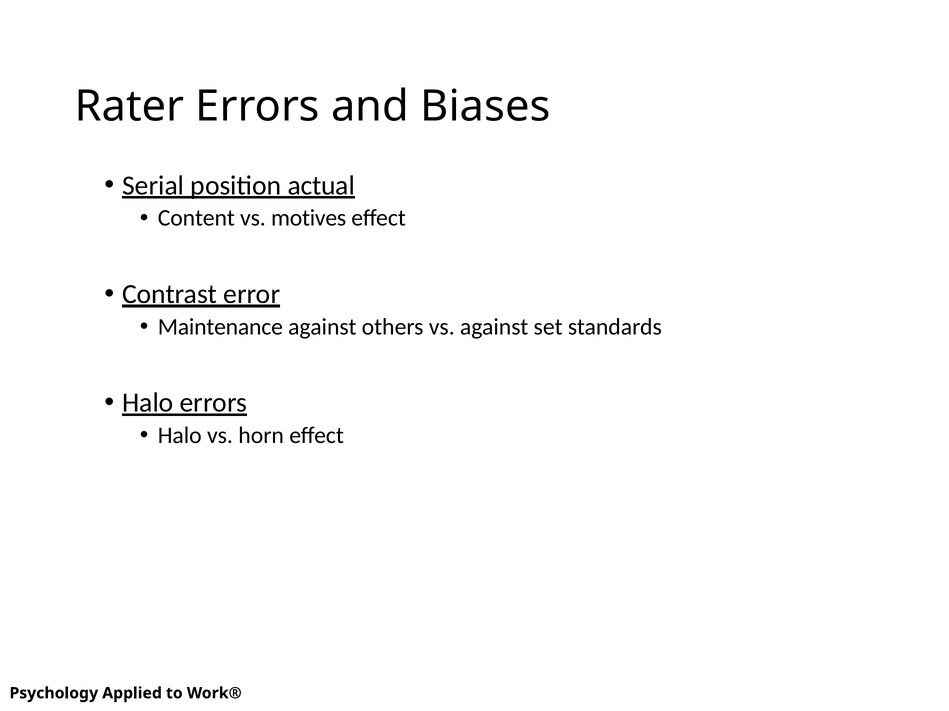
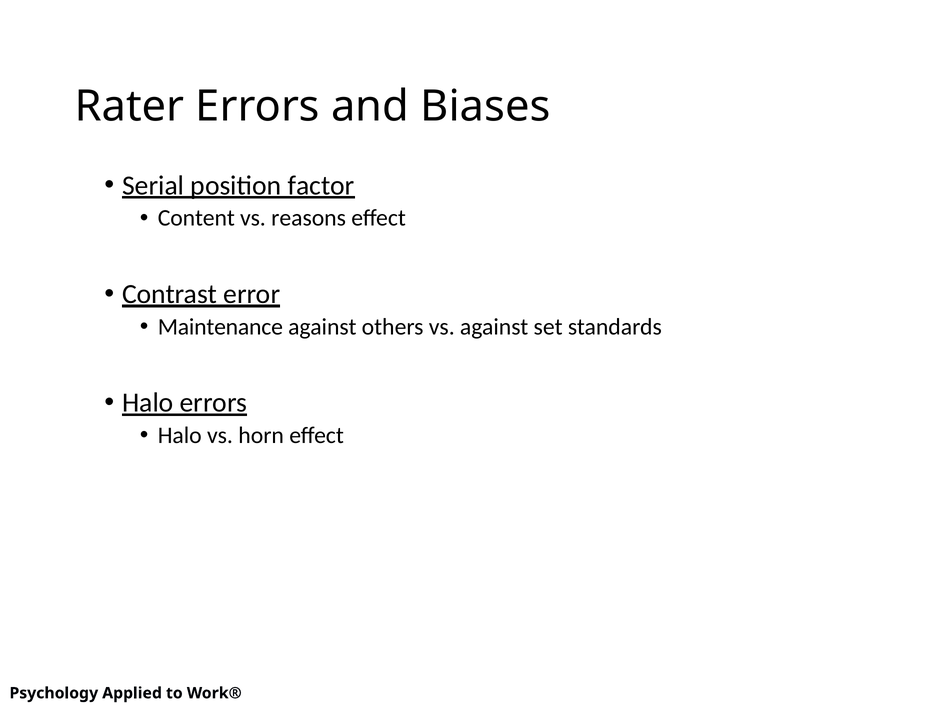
actual: actual -> factor
motives: motives -> reasons
